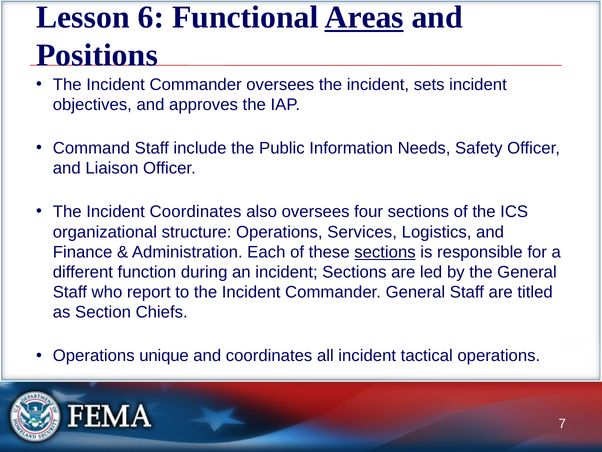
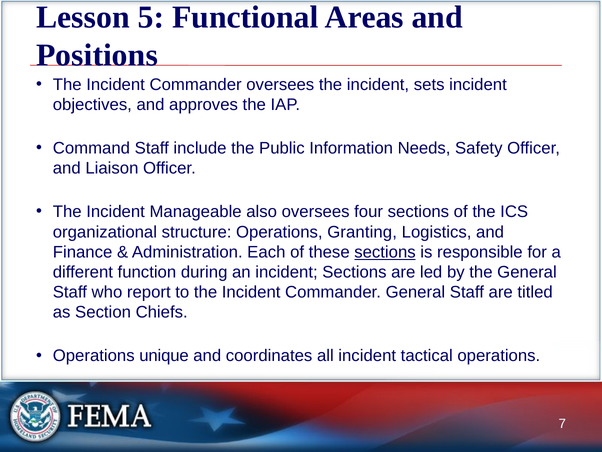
6: 6 -> 5
Areas underline: present -> none
Incident Coordinates: Coordinates -> Manageable
Services: Services -> Granting
